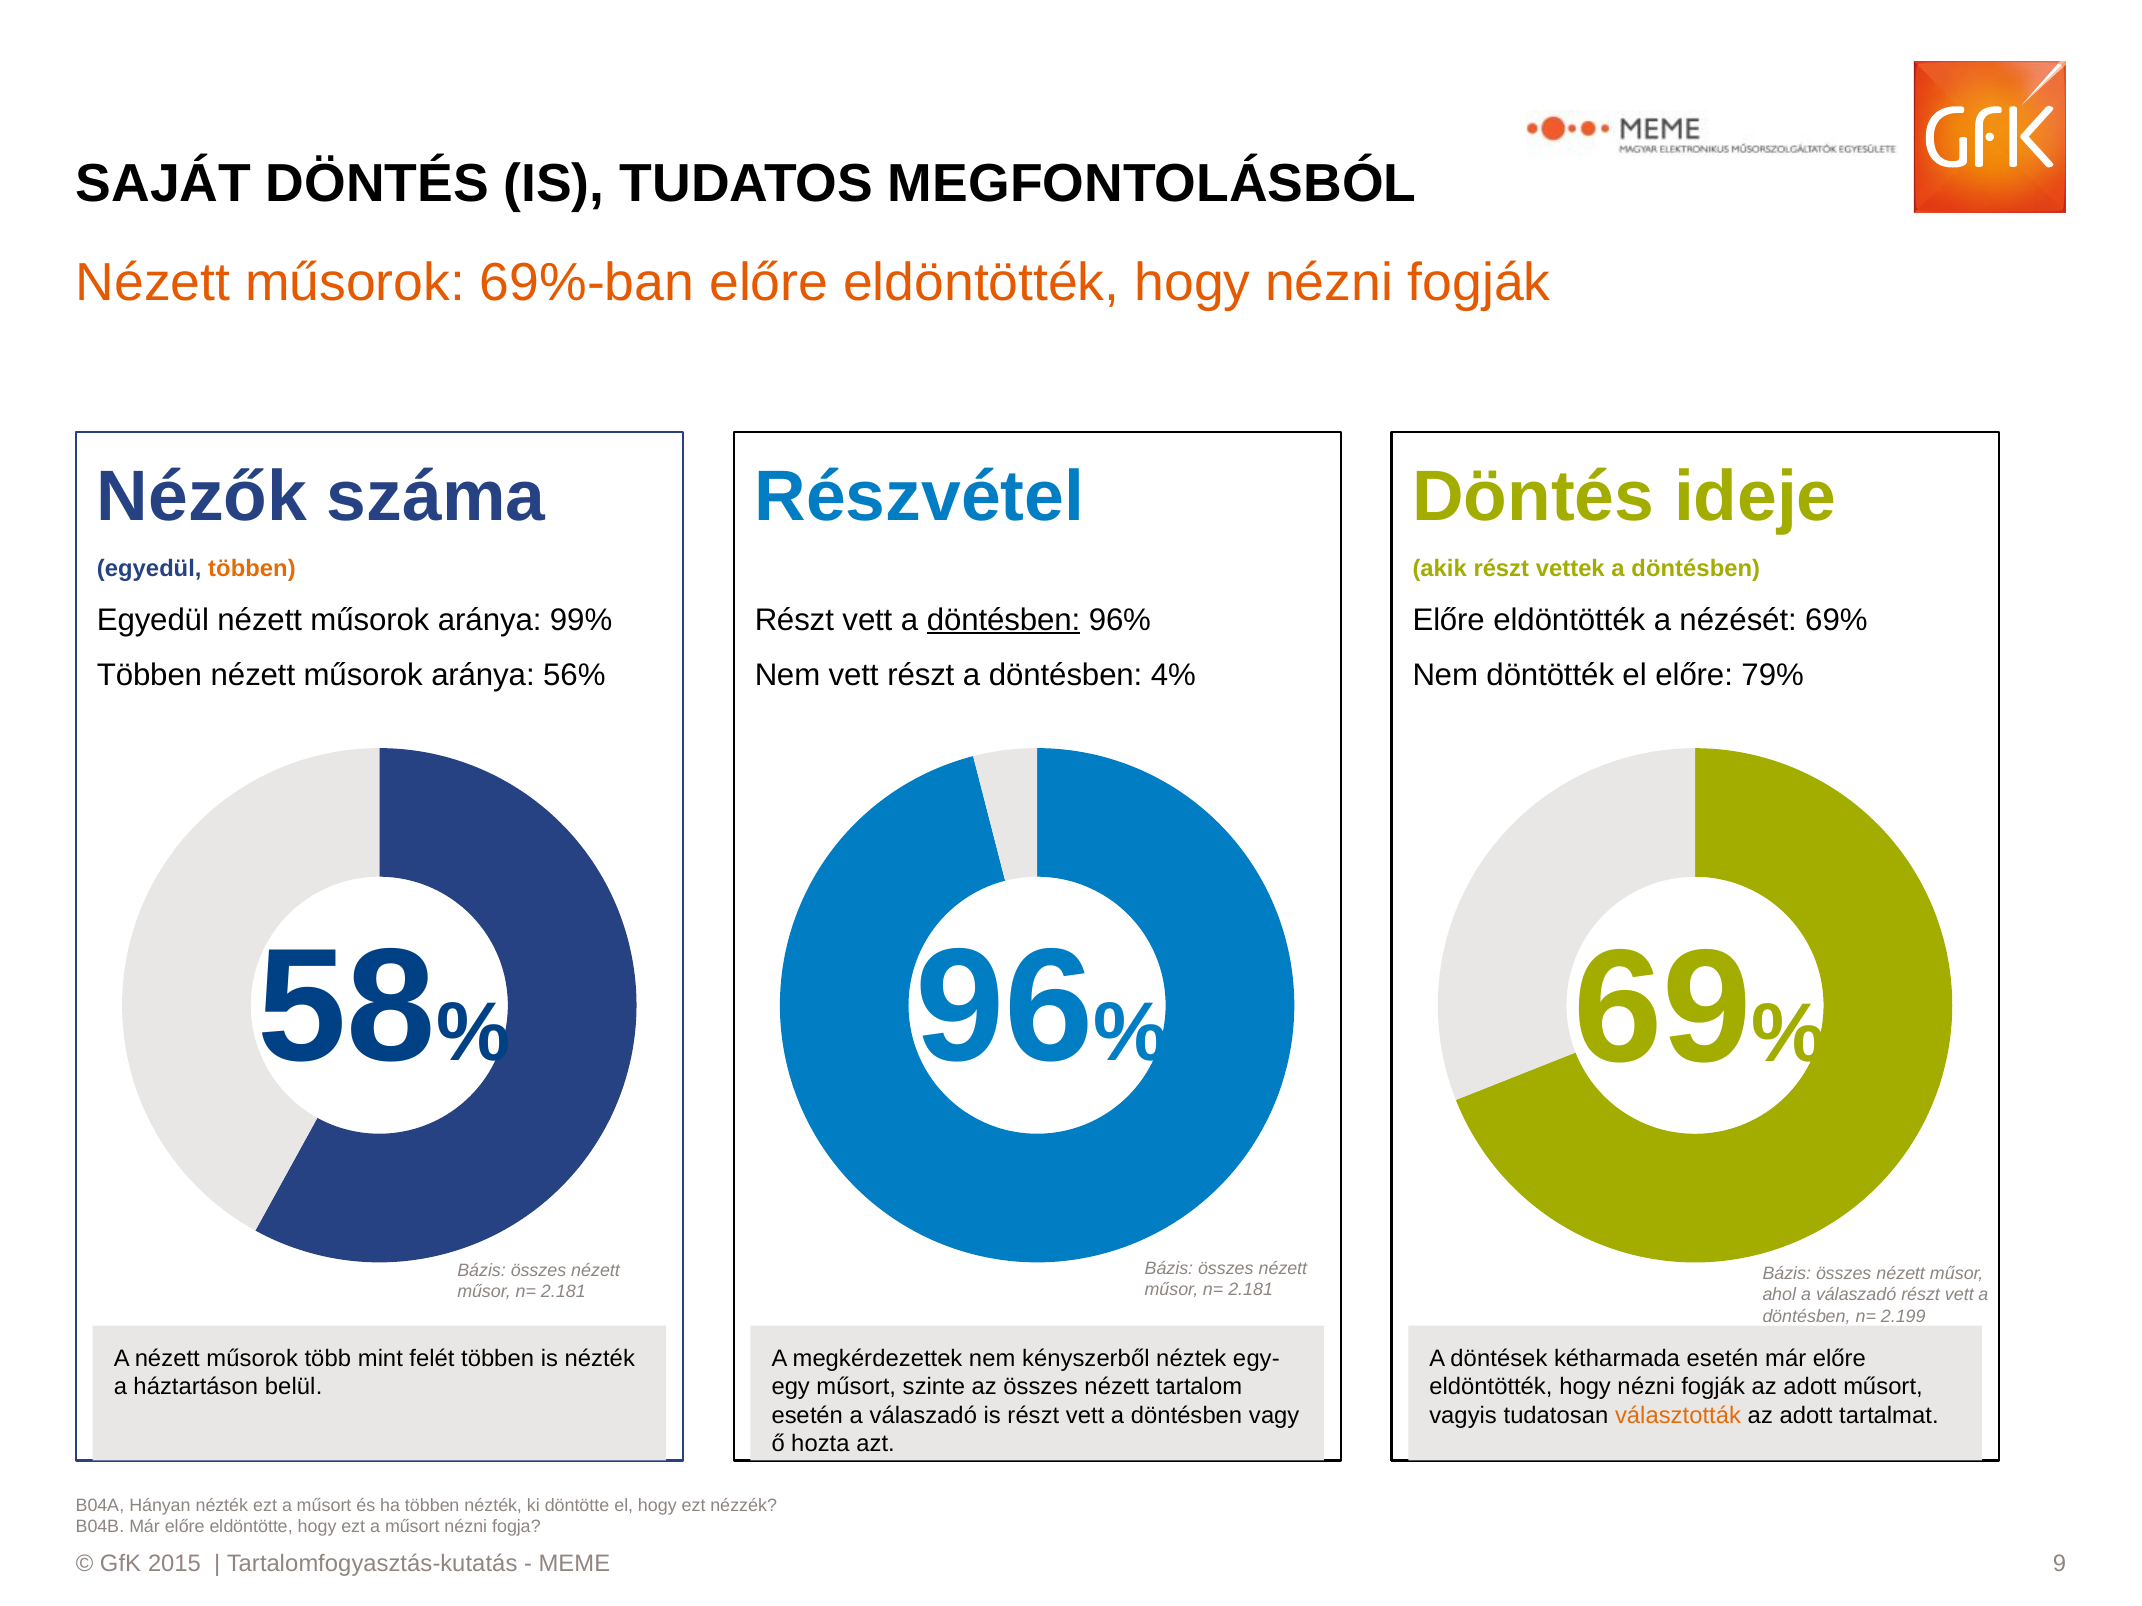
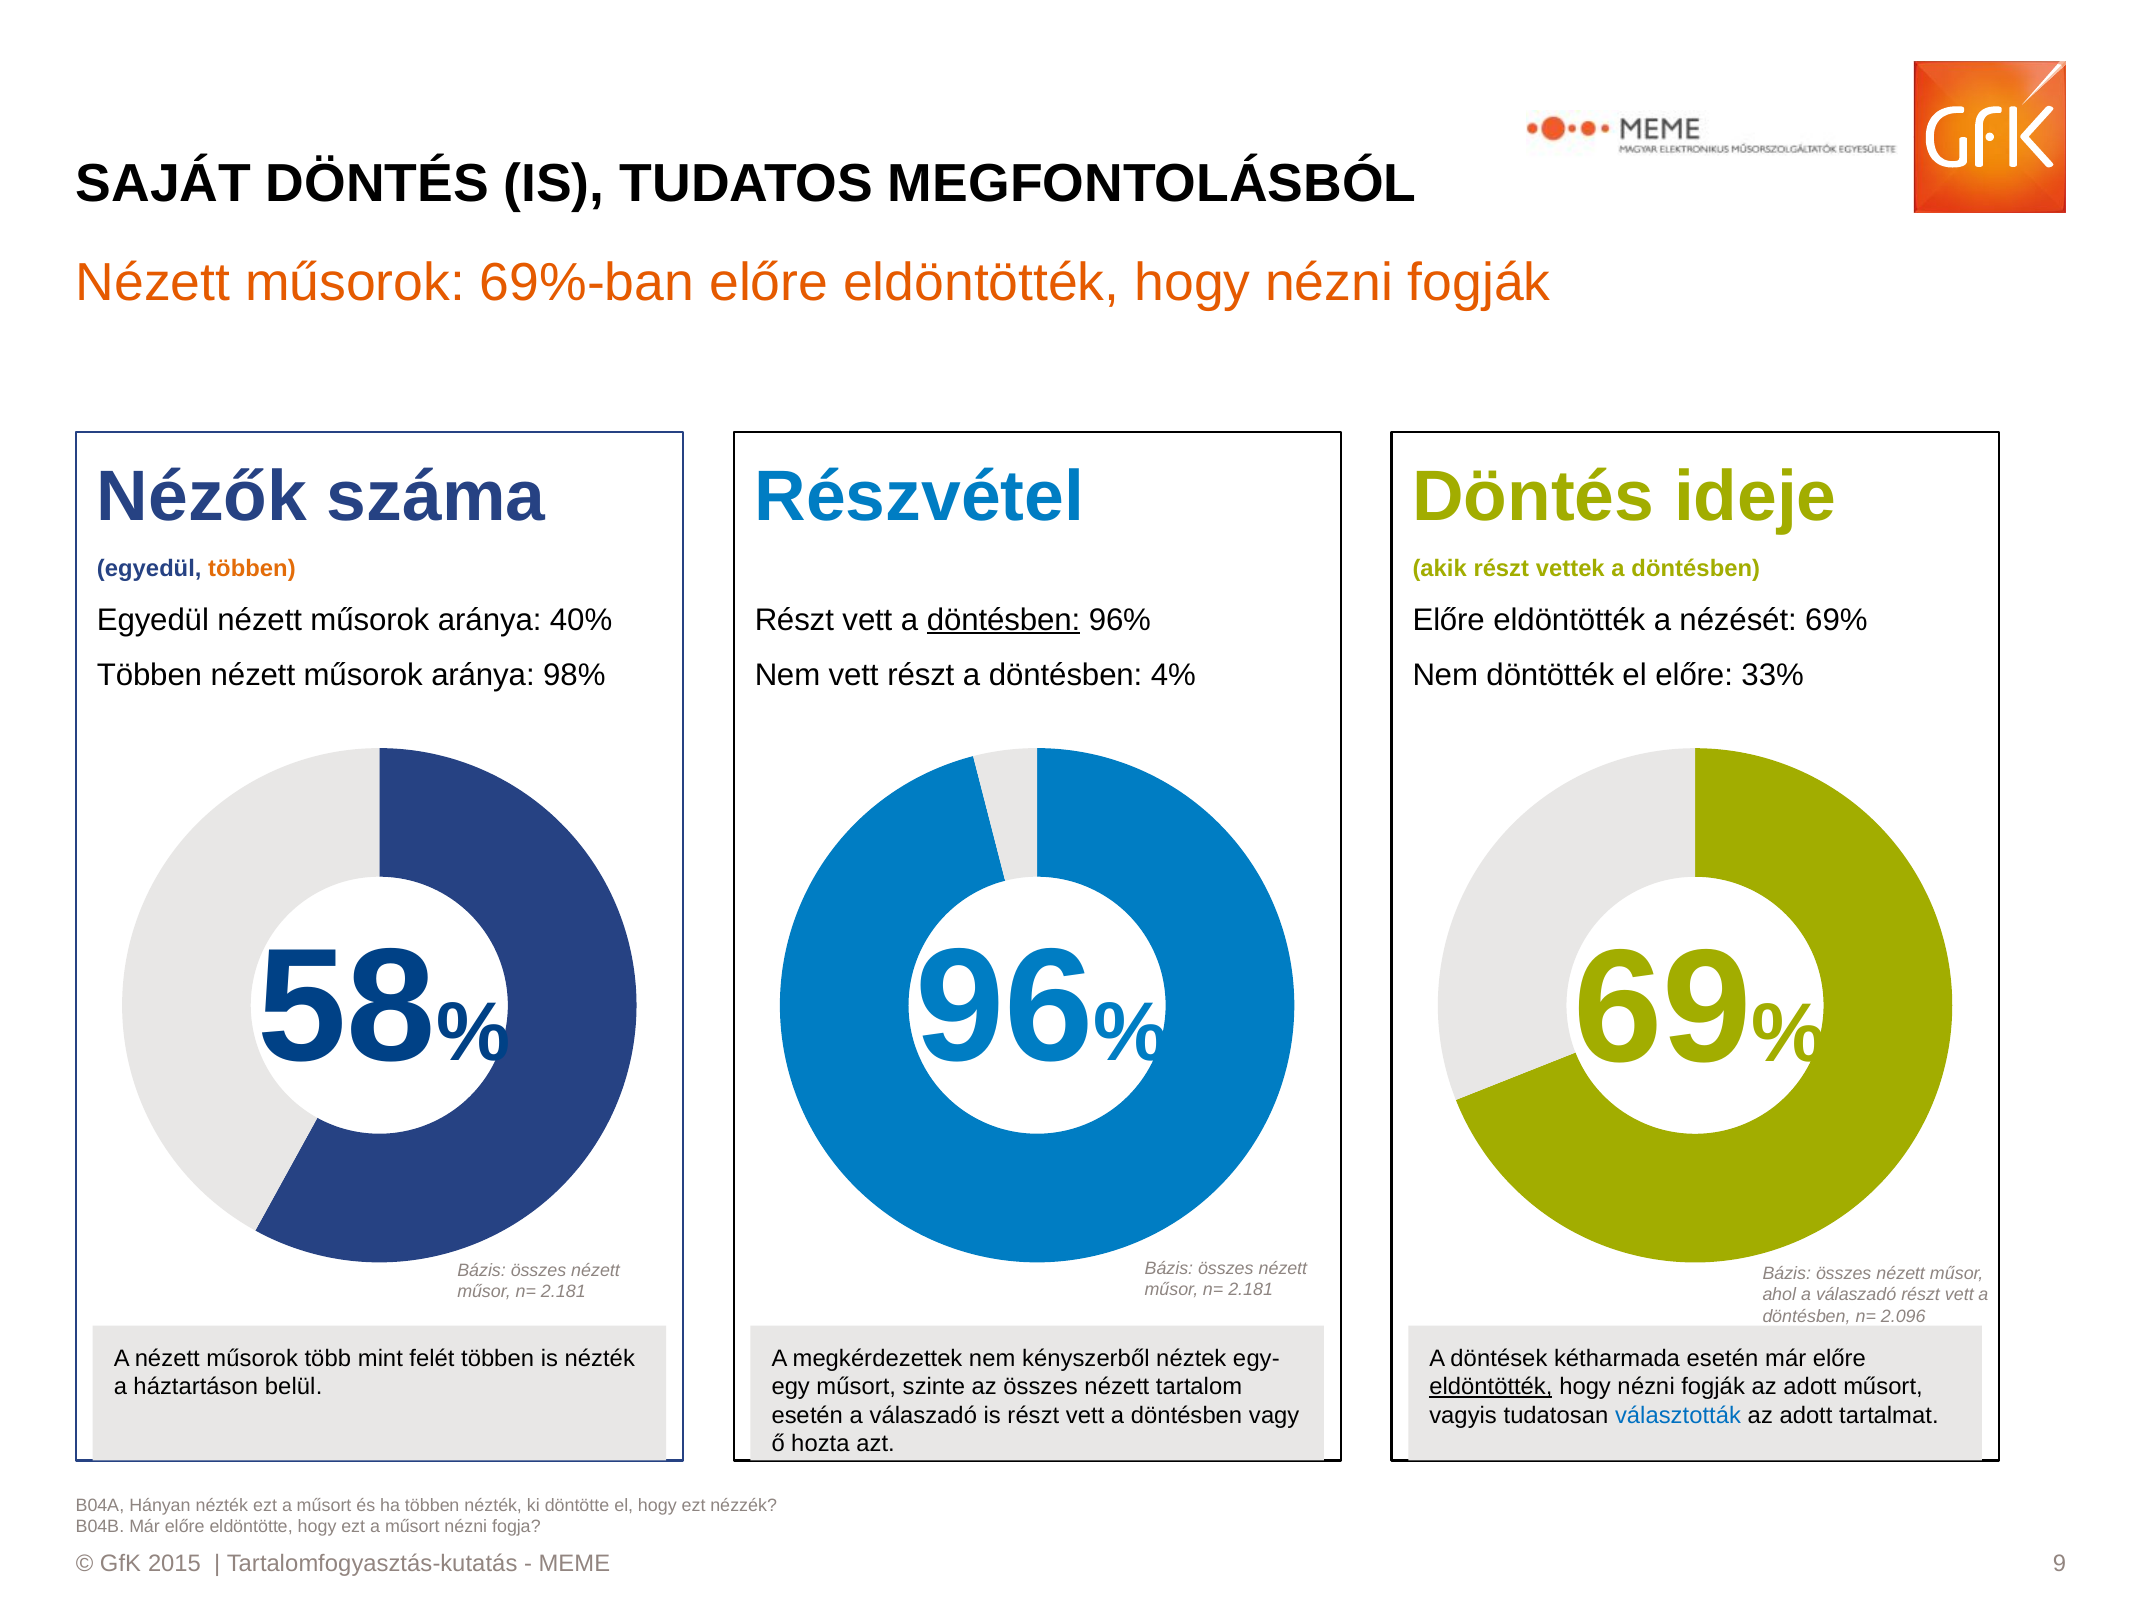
99%: 99% -> 40%
56%: 56% -> 98%
79%: 79% -> 33%
2.199: 2.199 -> 2.096
eldöntötték at (1491, 1387) underline: none -> present
választották colour: orange -> blue
